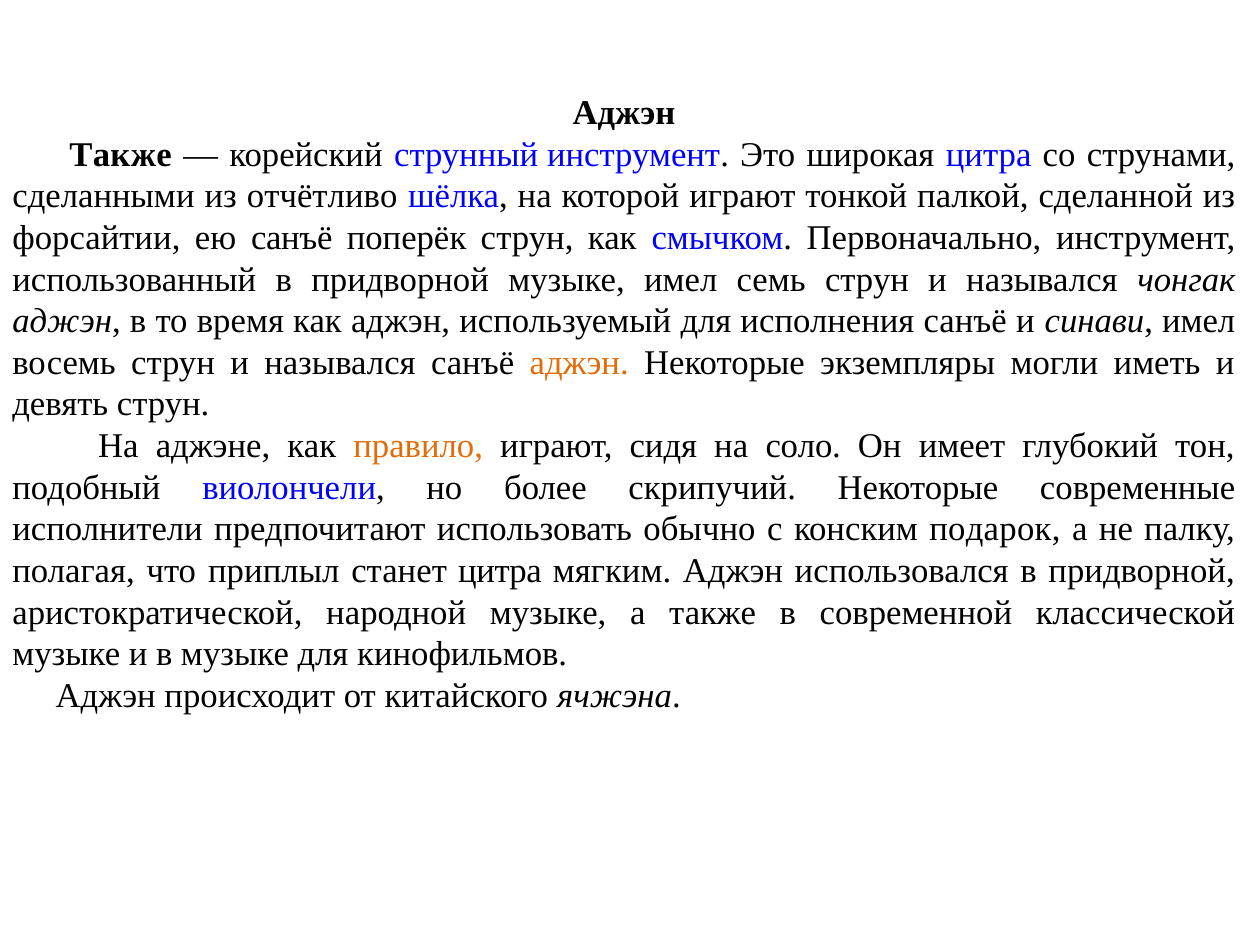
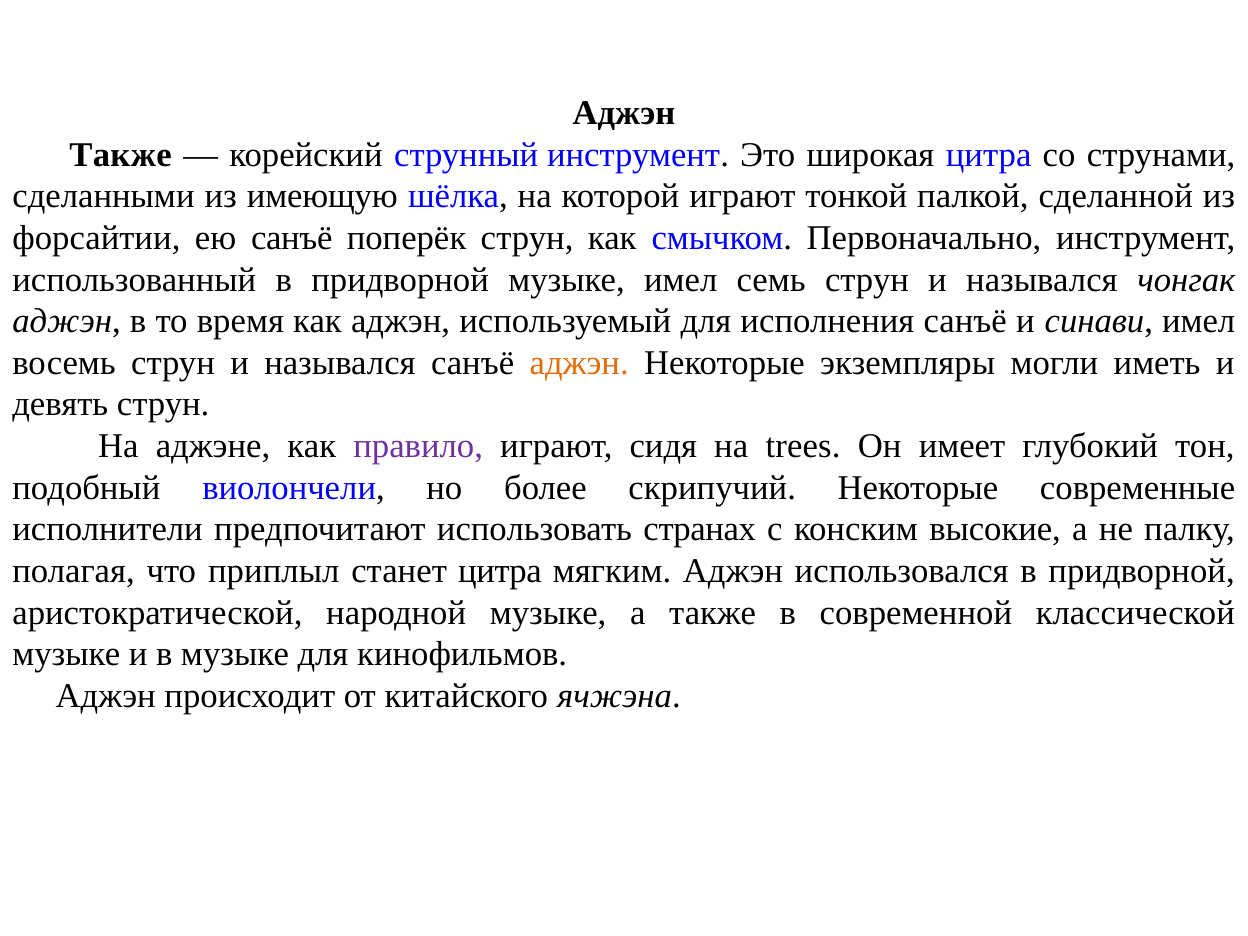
отчётливо: отчётливо -> имеющую
правило colour: orange -> purple
соло: соло -> trees
обычно: обычно -> странах
подарок: подарок -> высокие
